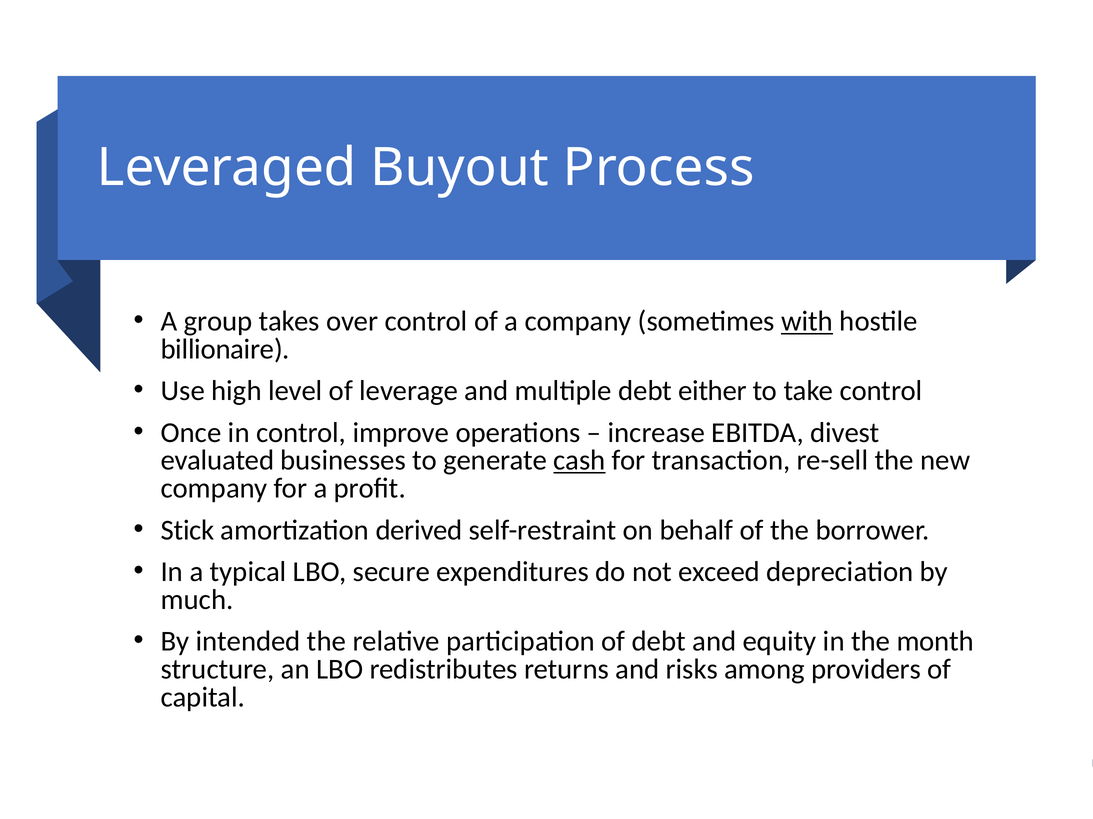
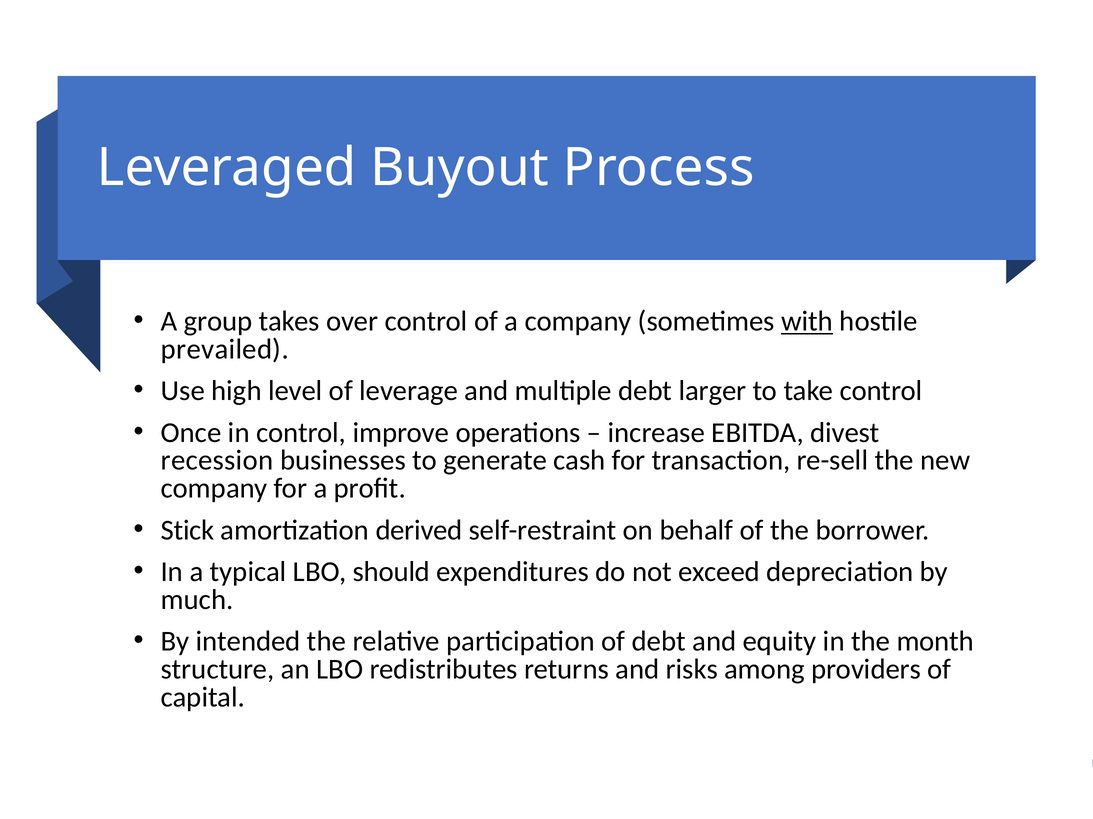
billionaire: billionaire -> prevailed
either: either -> larger
evaluated: evaluated -> recession
cash underline: present -> none
secure: secure -> should
